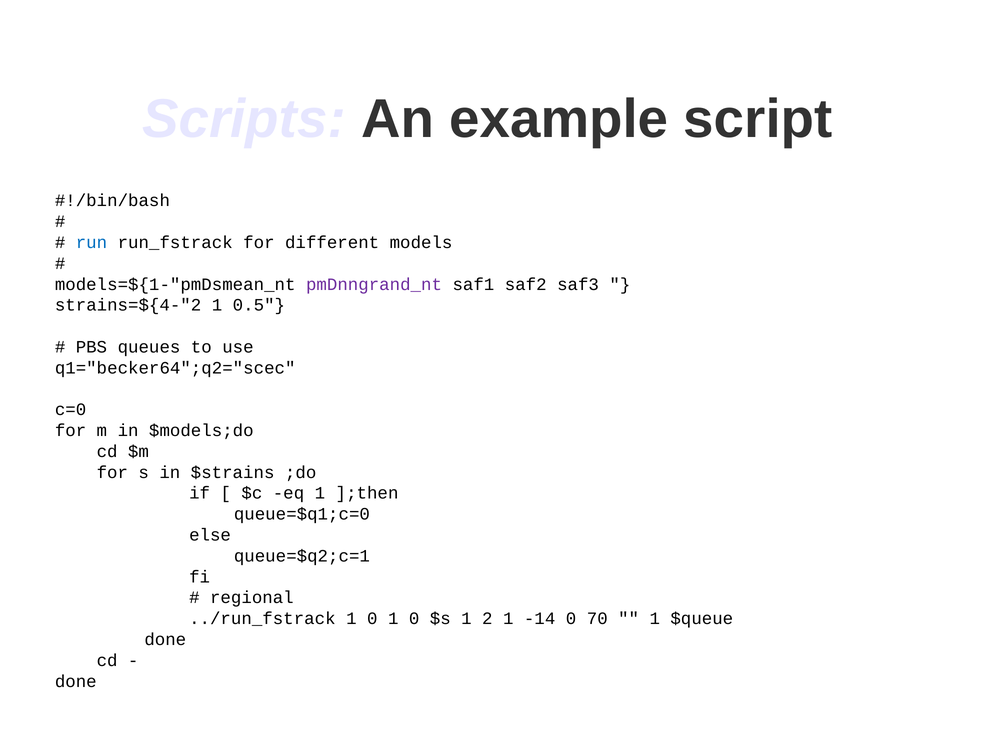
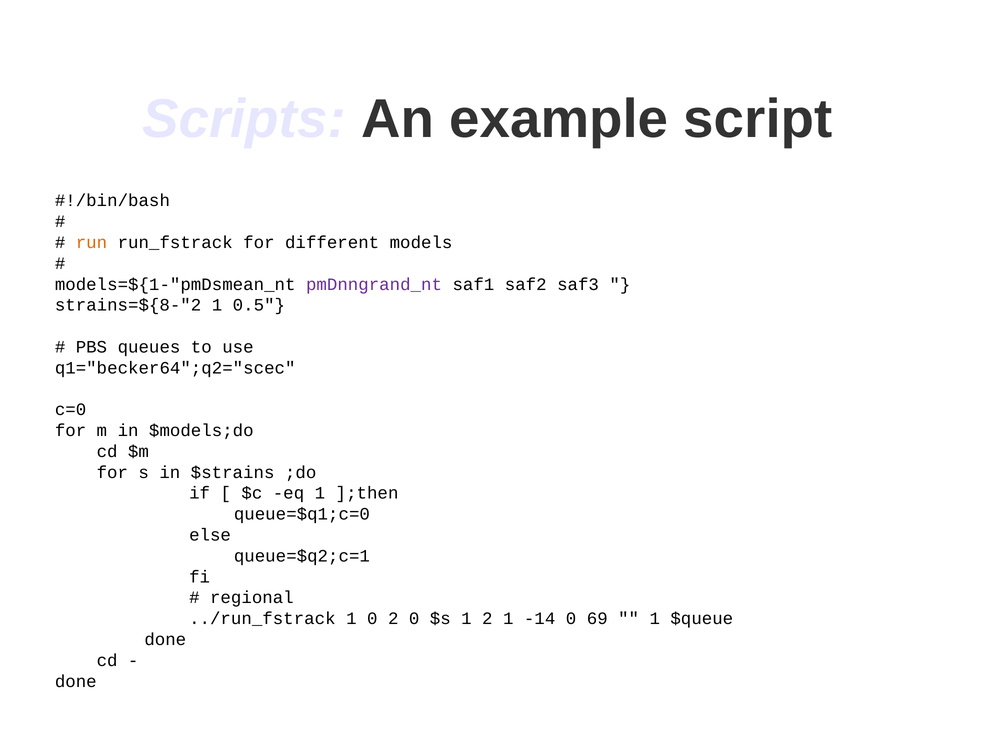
run colour: blue -> orange
strains=${4-"2: strains=${4-"2 -> strains=${8-"2
0 1: 1 -> 2
70: 70 -> 69
